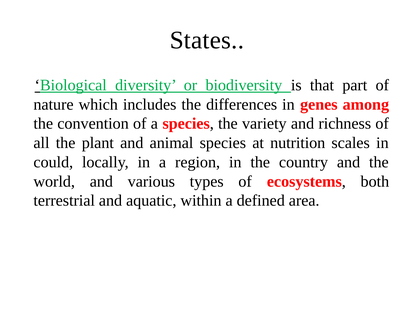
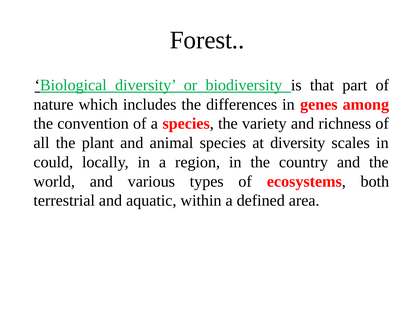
States: States -> Forest
at nutrition: nutrition -> diversity
